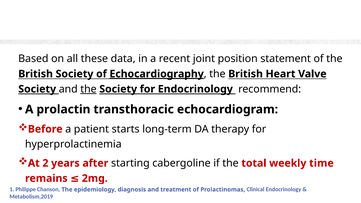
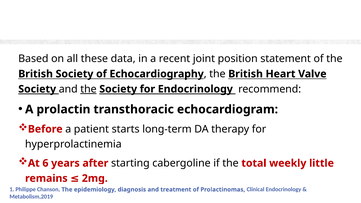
Echocardiography underline: present -> none
At 2: 2 -> 6
time: time -> little
